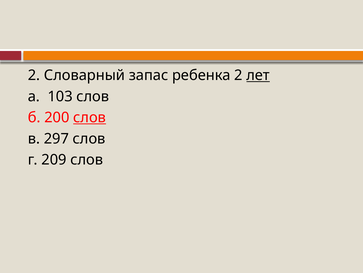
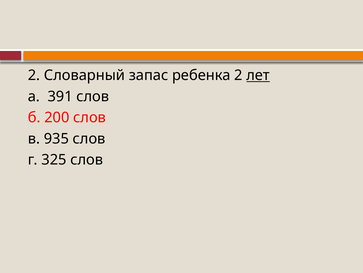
103: 103 -> 391
слов at (90, 117) underline: present -> none
297: 297 -> 935
209: 209 -> 325
